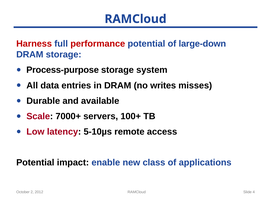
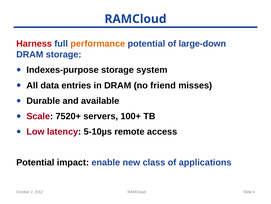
performance colour: red -> orange
Process-purpose: Process-purpose -> Indexes-purpose
writes: writes -> friend
7000+: 7000+ -> 7520+
